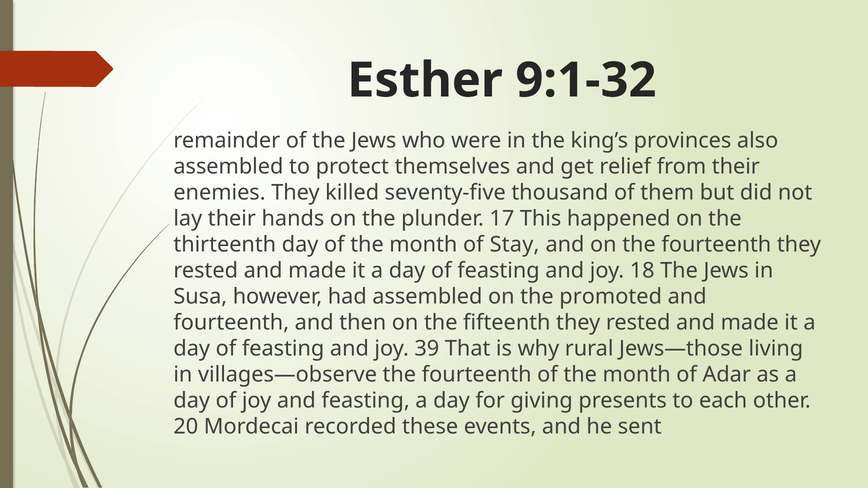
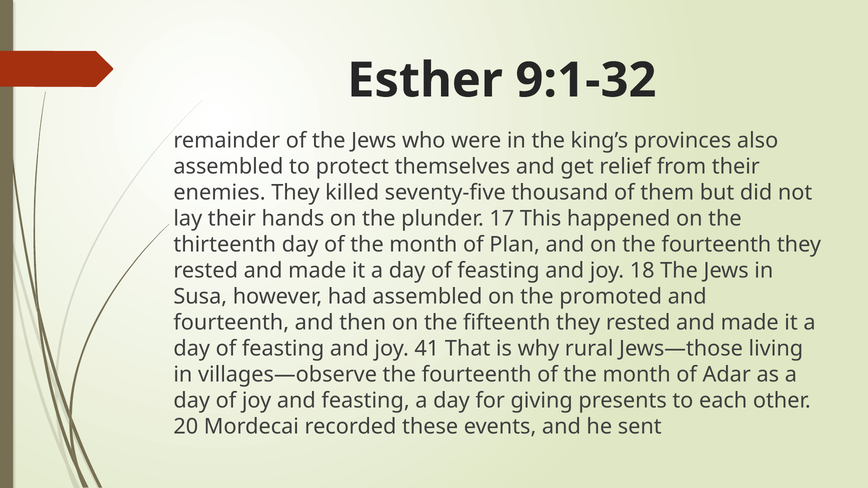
Stay: Stay -> Plan
39: 39 -> 41
